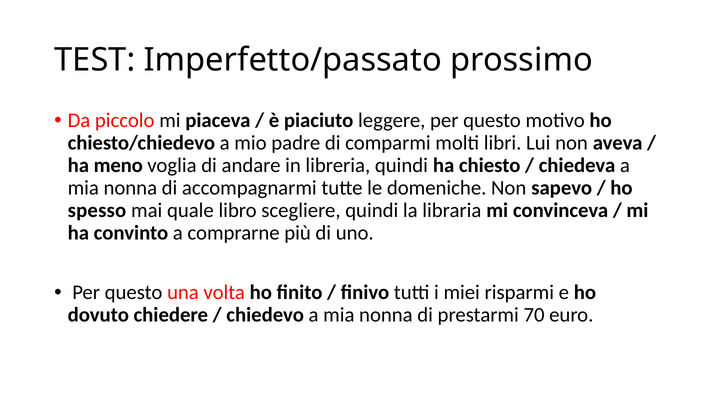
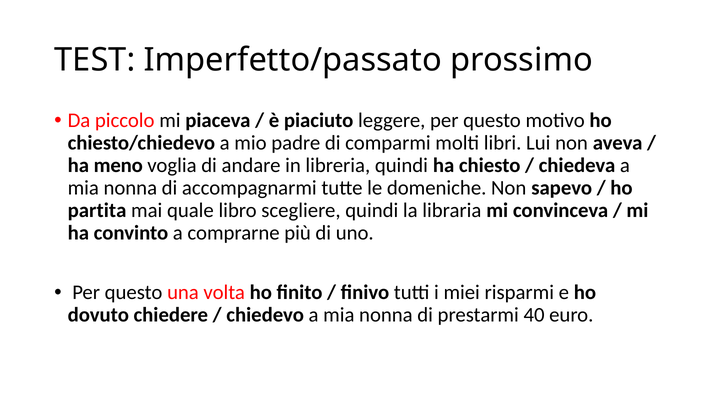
spesso: spesso -> partita
70: 70 -> 40
